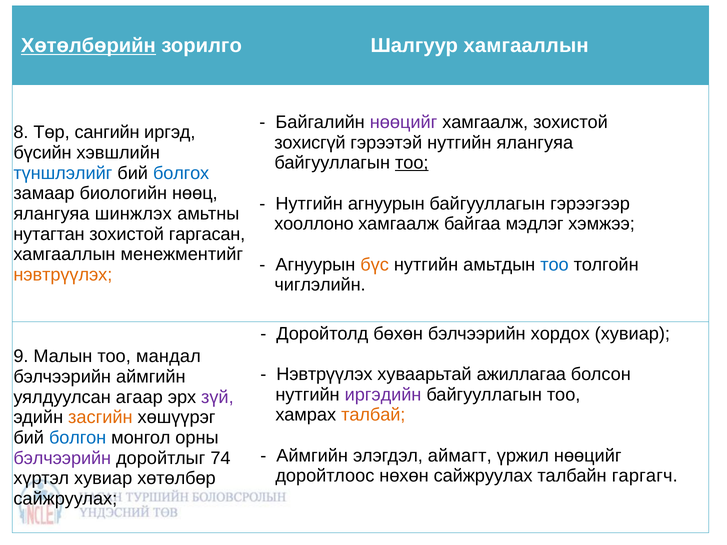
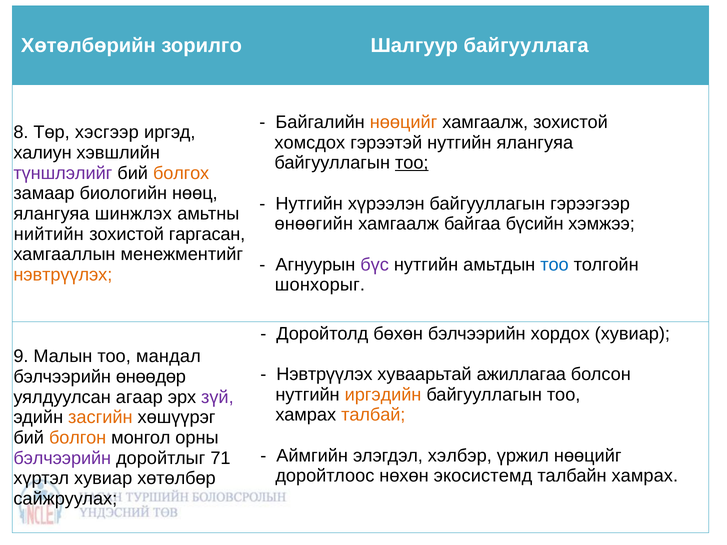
Хөтөлбөрийн underline: present -> none
Шалгуур хамгааллын: хамгааллын -> байгууллага
нөөцийг at (404, 122) colour: purple -> orange
сангийн: сангийн -> хэсгээр
зохисгүй: зохисгүй -> хомсдох
бүсийн: бүсийн -> халиун
түншлэлийг colour: blue -> purple
болгох colour: blue -> orange
Нутгийн агнуурын: агнуурын -> хүрээлэн
хооллоно: хооллоно -> өнөөгийн
мэдлэг: мэдлэг -> бүсийн
нутагтан: нутагтан -> нийтийн
бүс colour: orange -> purple
чиглэлийн: чиглэлийн -> шонхорыг
бэлчээрийн аймгийн: аймгийн -> өнөөдөр
иргэдийн colour: purple -> orange
болгон colour: blue -> orange
аймагт: аймагт -> хэлбэр
74: 74 -> 71
нөхөн сайжруулах: сайжруулах -> экосистемд
талбайн гаргагч: гаргагч -> хамрах
